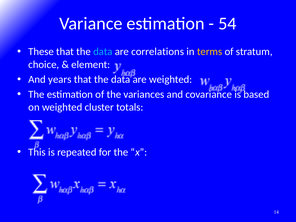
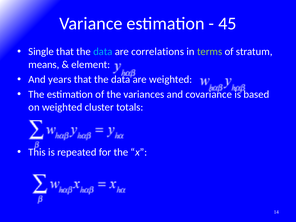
54: 54 -> 45
These: These -> Single
terms colour: yellow -> light green
choice: choice -> means
